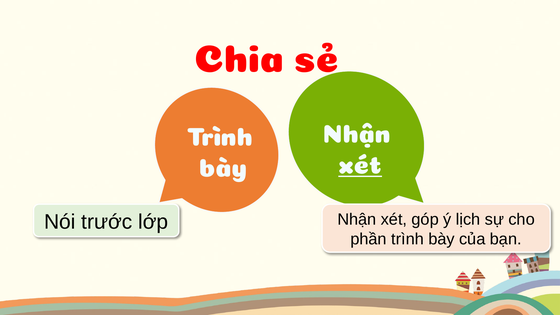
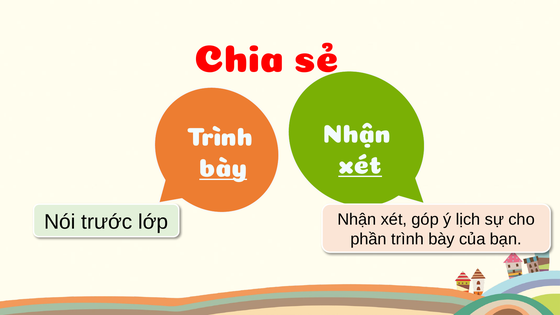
bày at (223, 168) underline: none -> present
